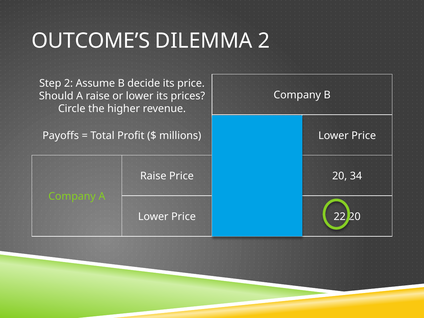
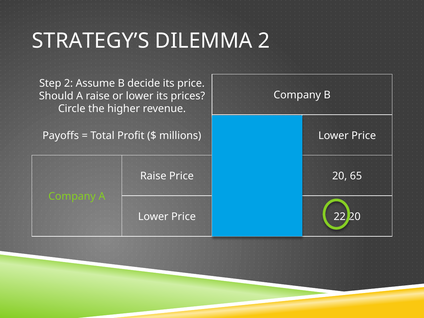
OUTCOME’S: OUTCOME’S -> STRATEGY’S
34: 34 -> 65
